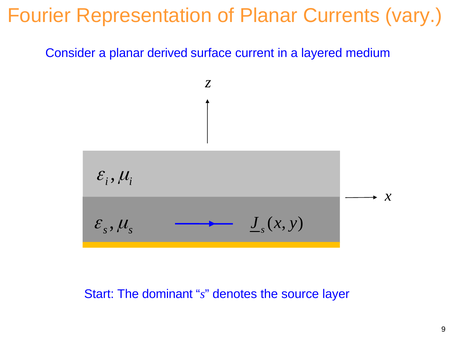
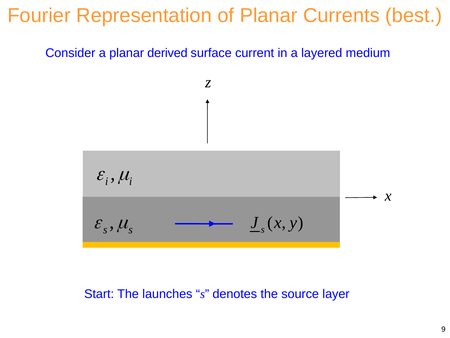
vary: vary -> best
dominant: dominant -> launches
